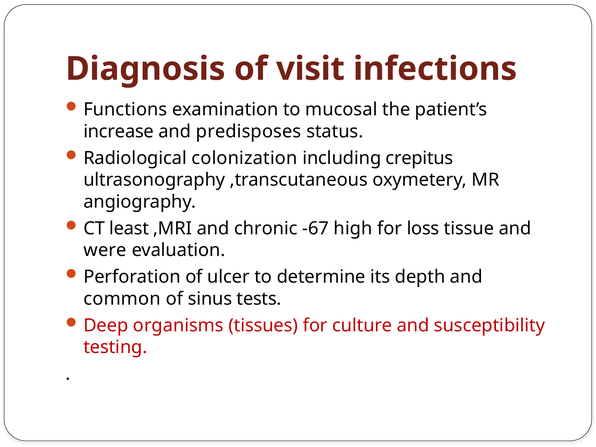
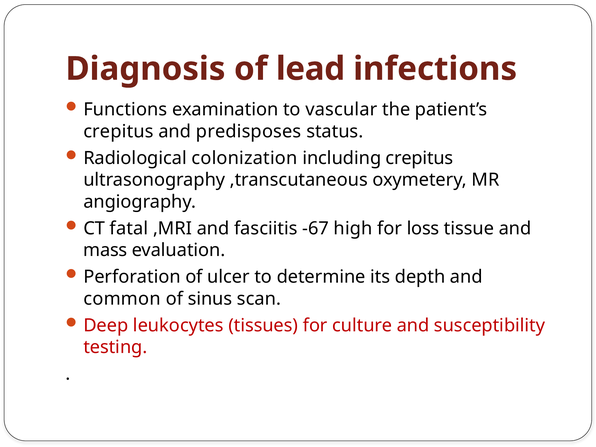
visit: visit -> lead
mucosal: mucosal -> vascular
increase at (119, 131): increase -> crepitus
least: least -> fatal
chronic: chronic -> fasciitis
were: were -> mass
tests: tests -> scan
organisms: organisms -> leukocytes
